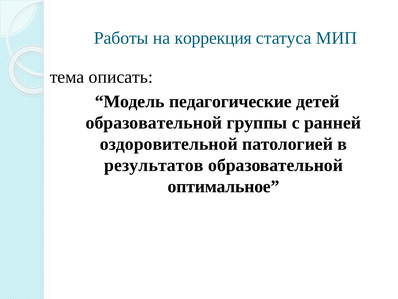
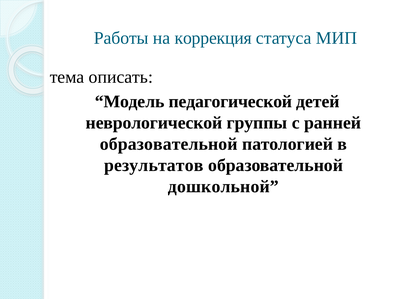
педагогические: педагогические -> педагогической
образовательной at (154, 123): образовательной -> неврологической
оздоровительной at (169, 144): оздоровительной -> образовательной
оптимальное: оптимальное -> дошкольной
